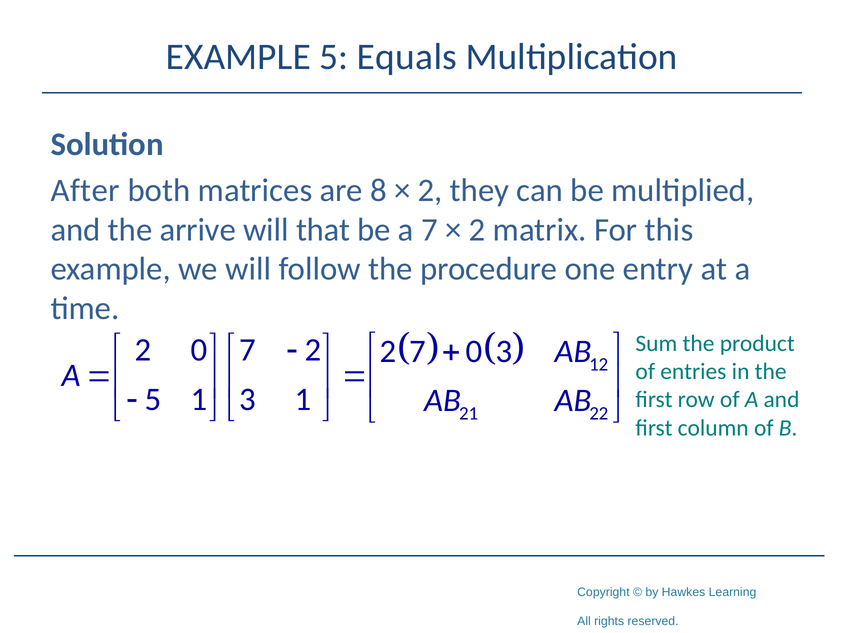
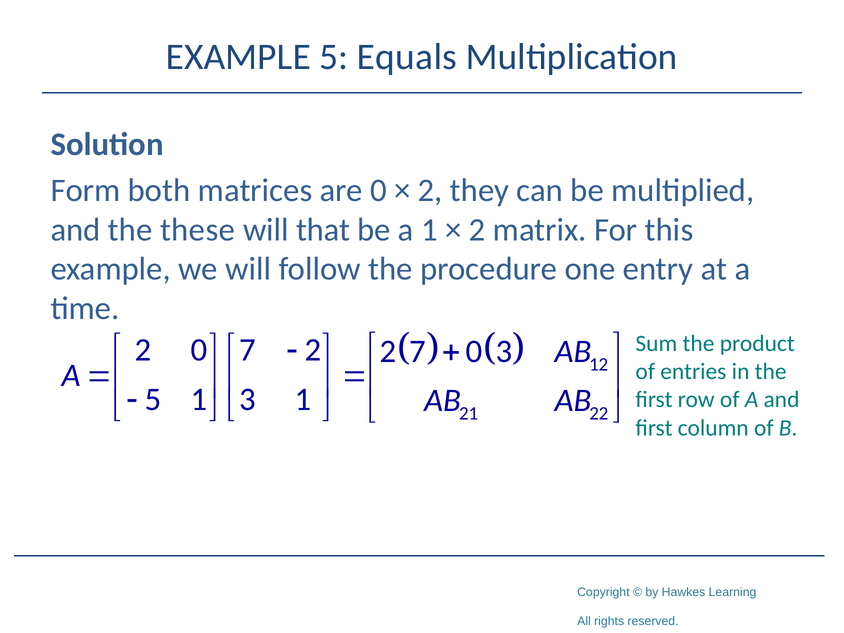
After: After -> Form
are 8: 8 -> 0
arrive: arrive -> these
a 7: 7 -> 1
